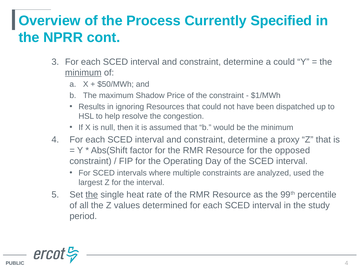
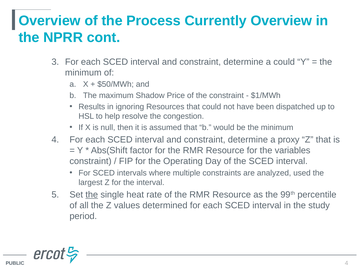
Currently Specified: Specified -> Overview
minimum at (83, 73) underline: present -> none
opposed: opposed -> variables
